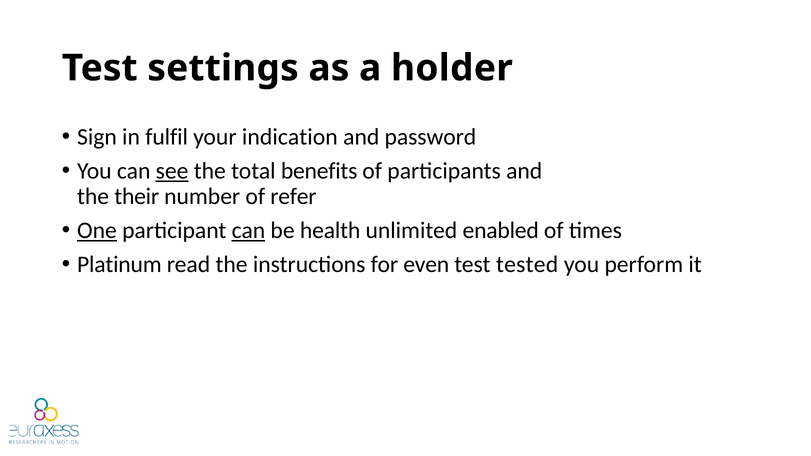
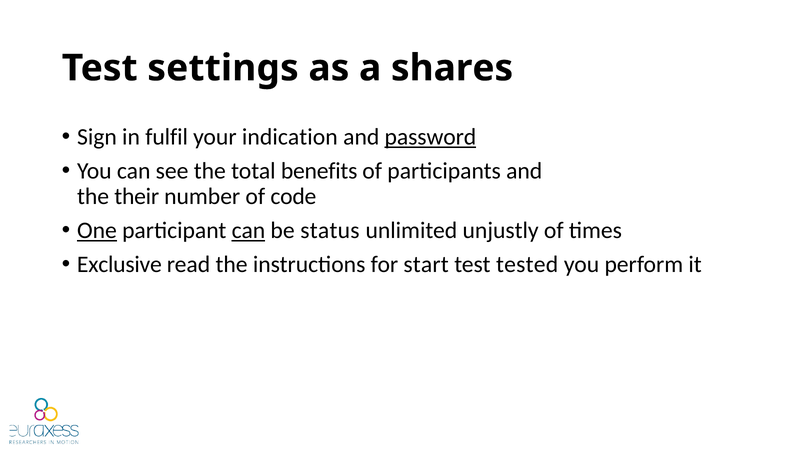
holder: holder -> shares
password underline: none -> present
see underline: present -> none
refer: refer -> code
health: health -> status
enabled: enabled -> unjustly
Platinum: Platinum -> Exclusive
even: even -> start
